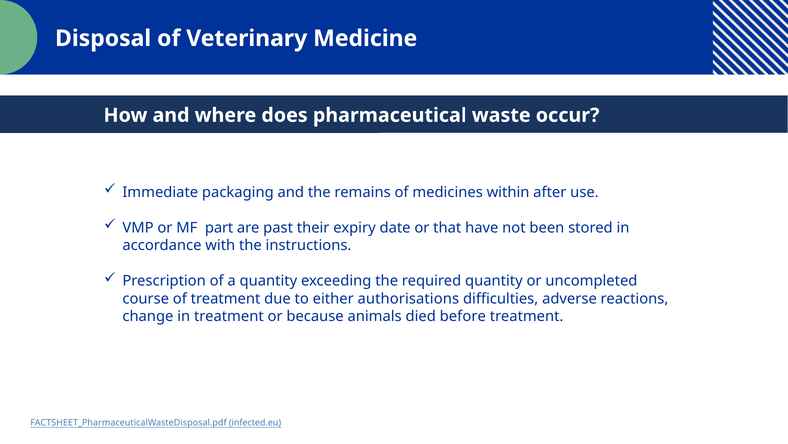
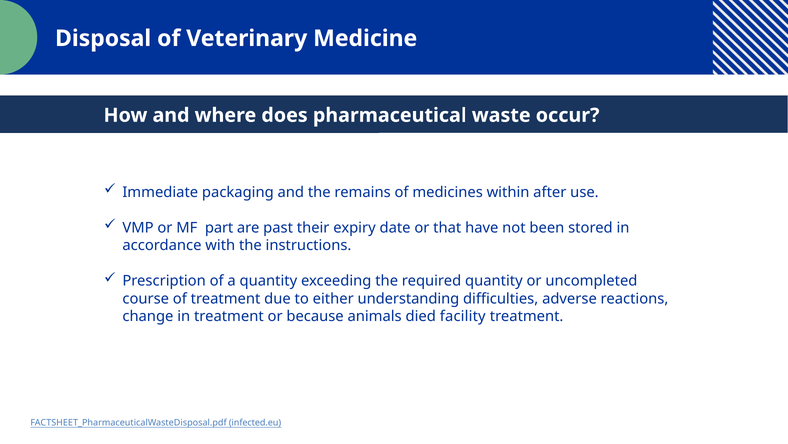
authorisations: authorisations -> understanding
before: before -> facility
